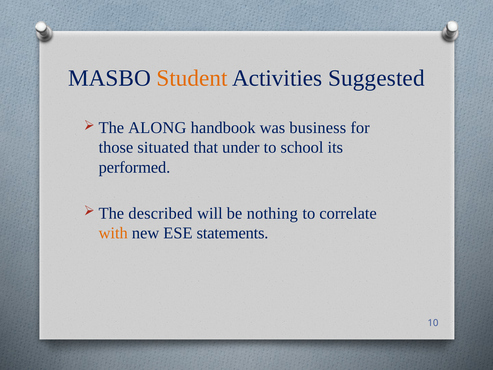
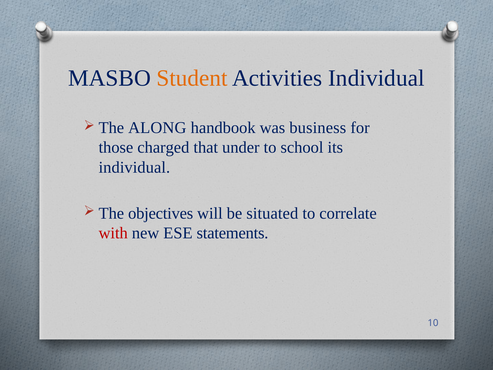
Activities Suggested: Suggested -> Individual
situated: situated -> charged
performed at (134, 167): performed -> individual
described: described -> objectives
nothing: nothing -> situated
with colour: orange -> red
